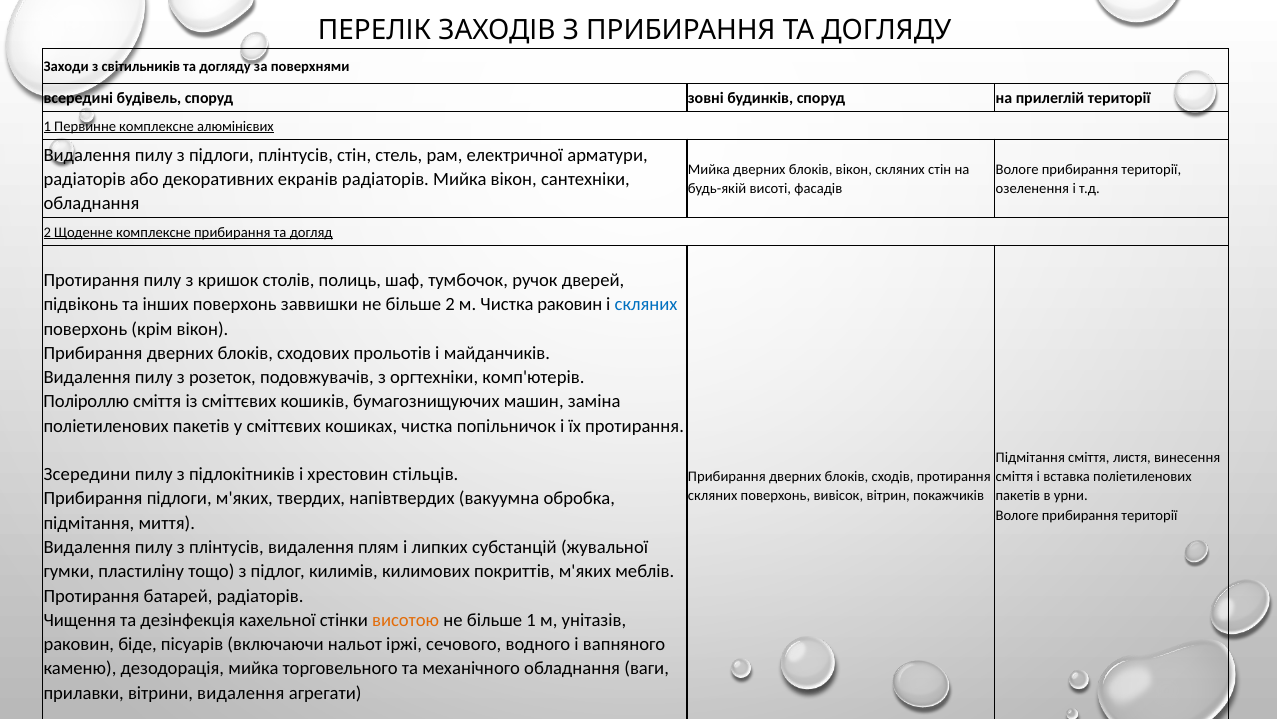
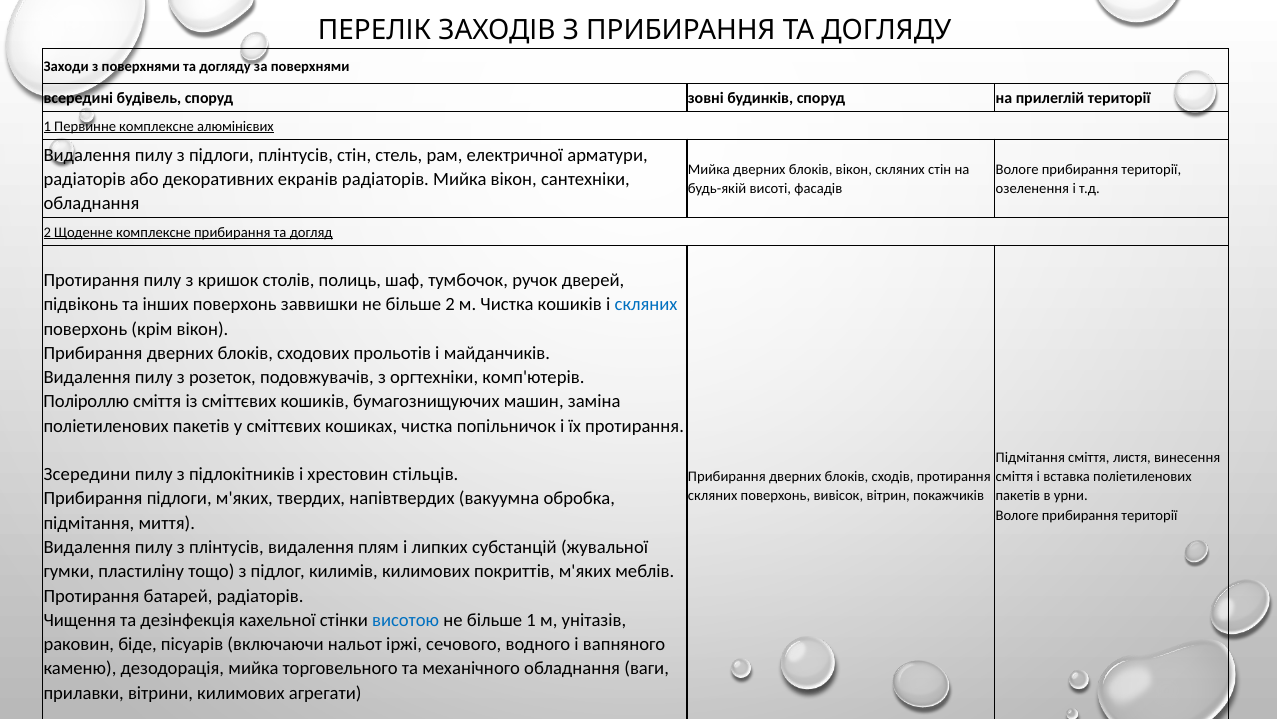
з світильників: світильників -> поверхнями
Чистка раковин: раковин -> кошиків
висотою colour: orange -> blue
вітрини видалення: видалення -> килимових
